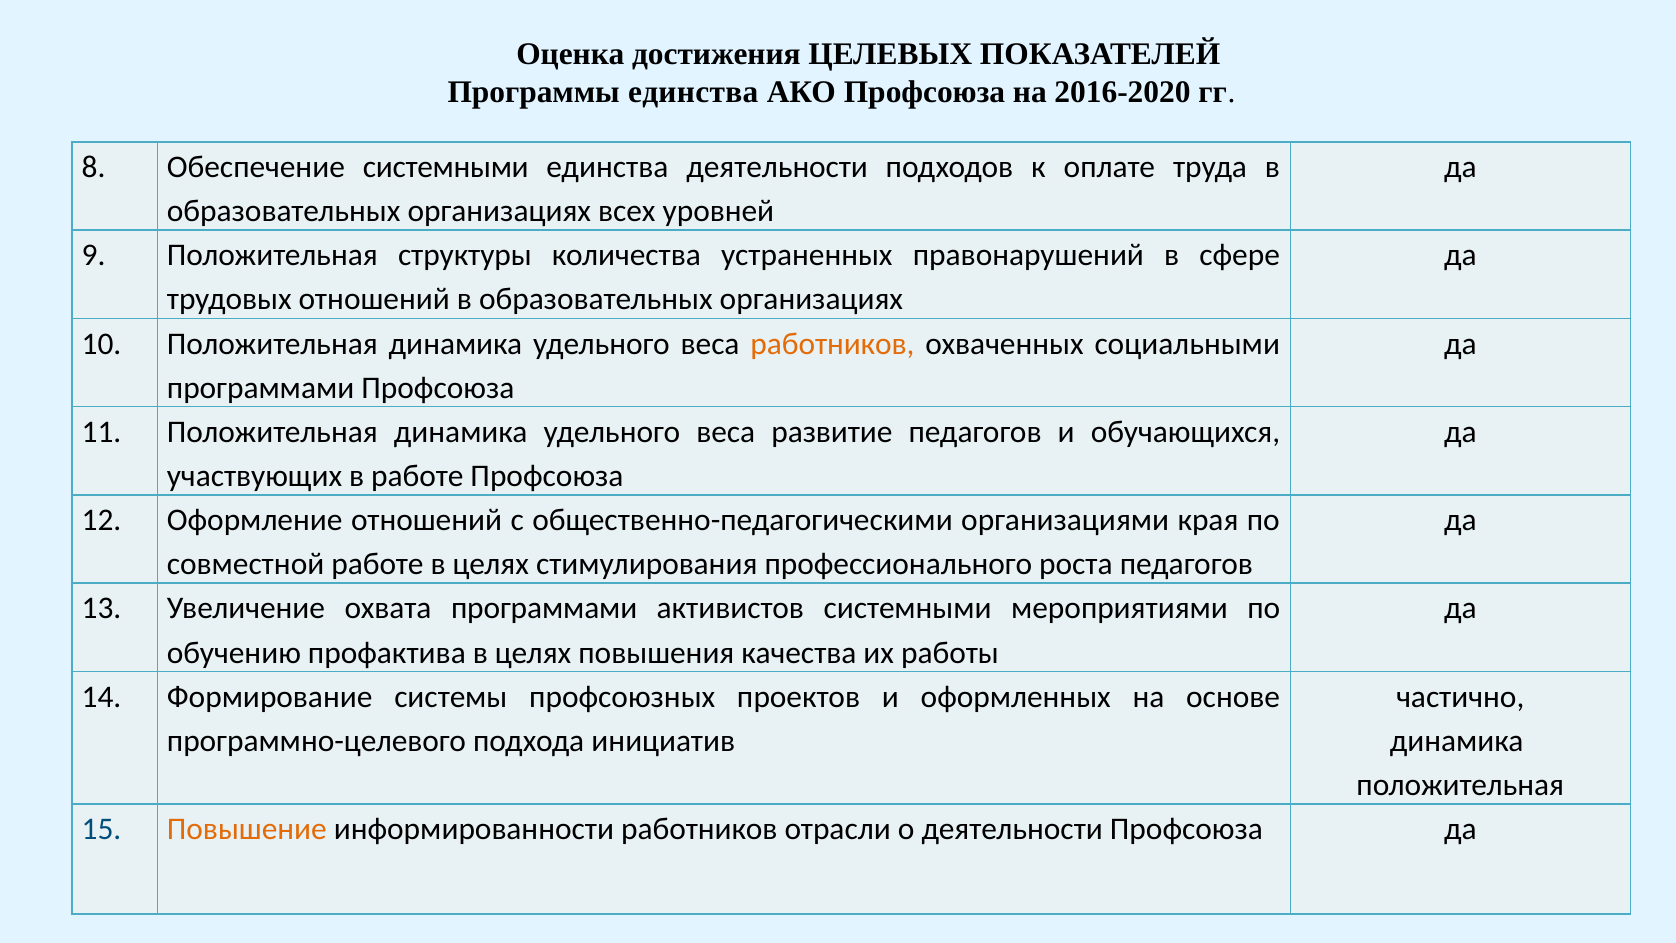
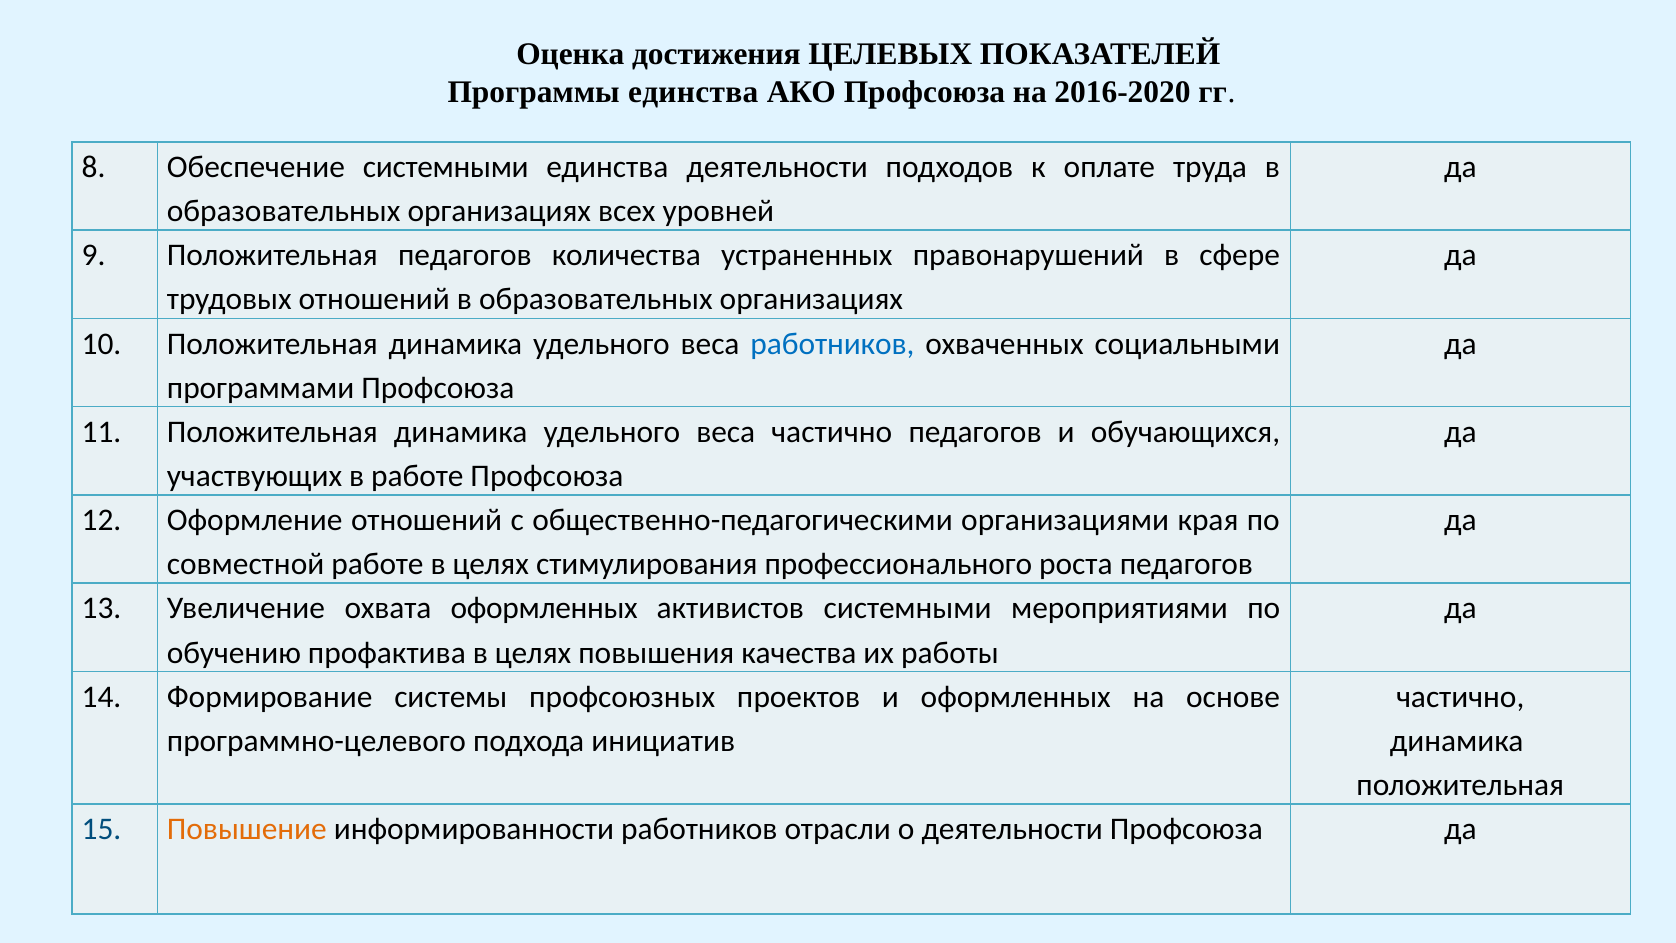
Положительная структуры: структуры -> педагогов
работников at (832, 344) colour: orange -> blue
веса развитие: развитие -> частично
охвата программами: программами -> оформленных
